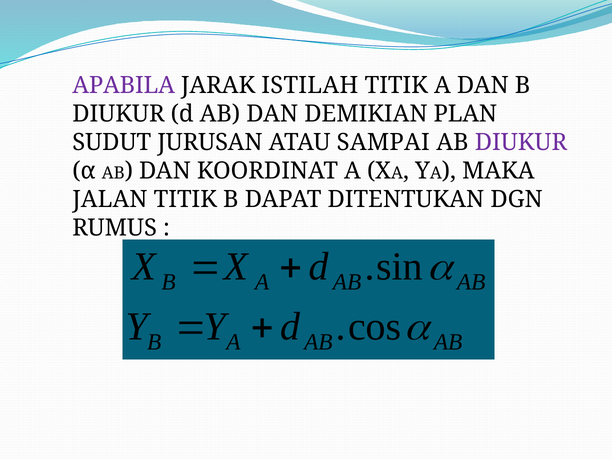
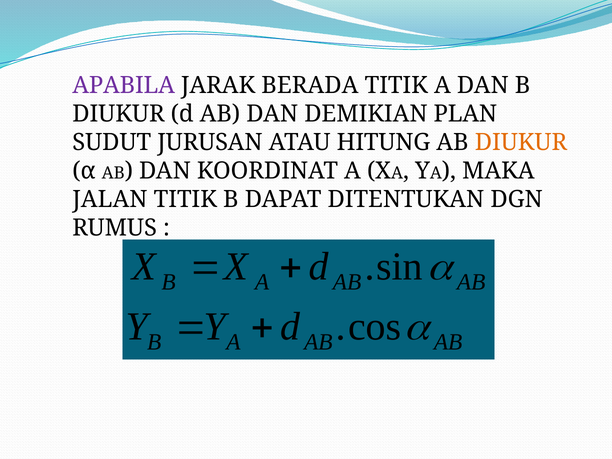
ISTILAH: ISTILAH -> BERADA
SAMPAI: SAMPAI -> HITUNG
DIUKUR at (521, 142) colour: purple -> orange
